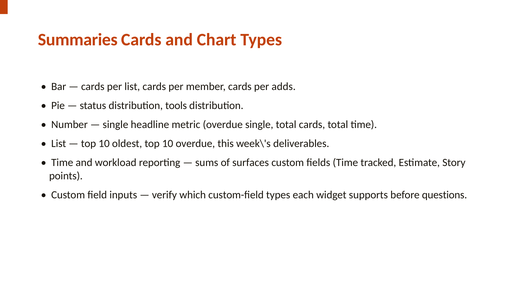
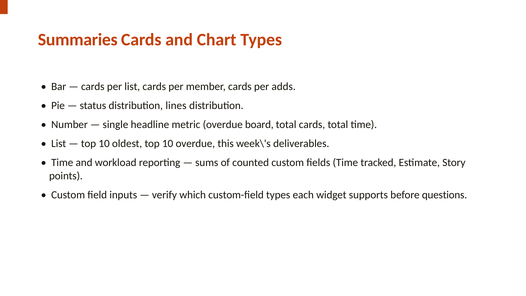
tools: tools -> lines
overdue single: single -> board
surfaces: surfaces -> counted
